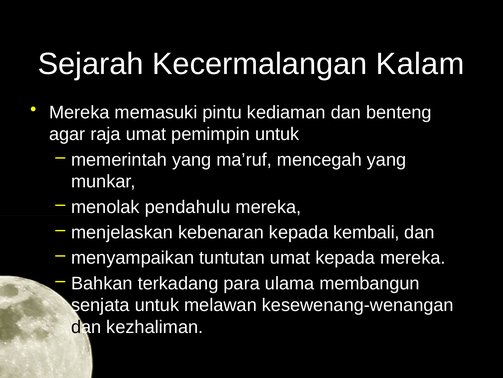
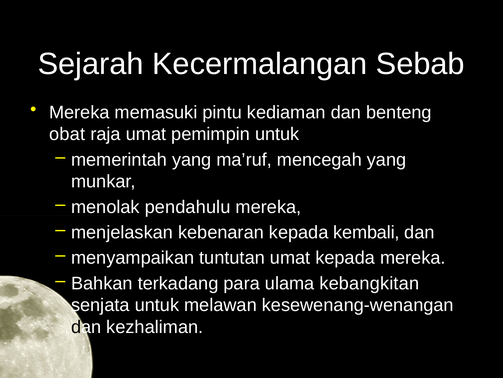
Kalam: Kalam -> Sebab
agar: agar -> obat
membangun: membangun -> kebangkitan
